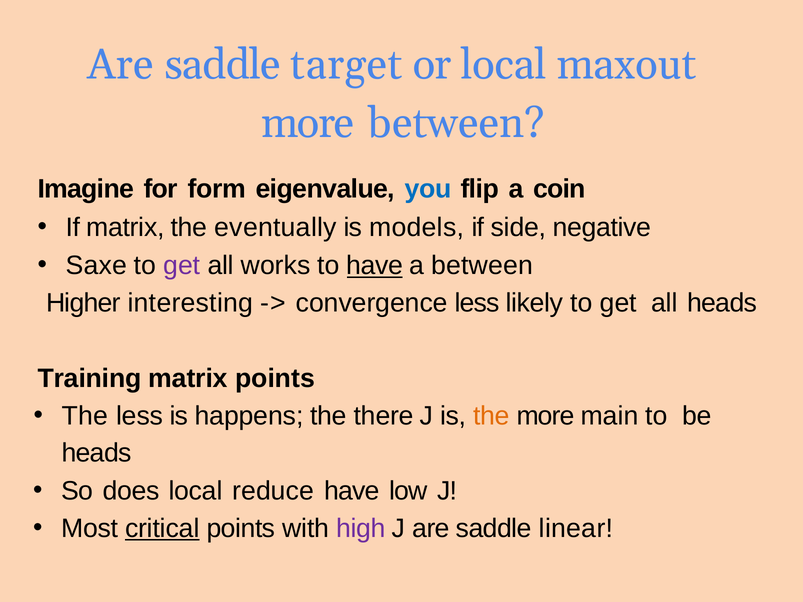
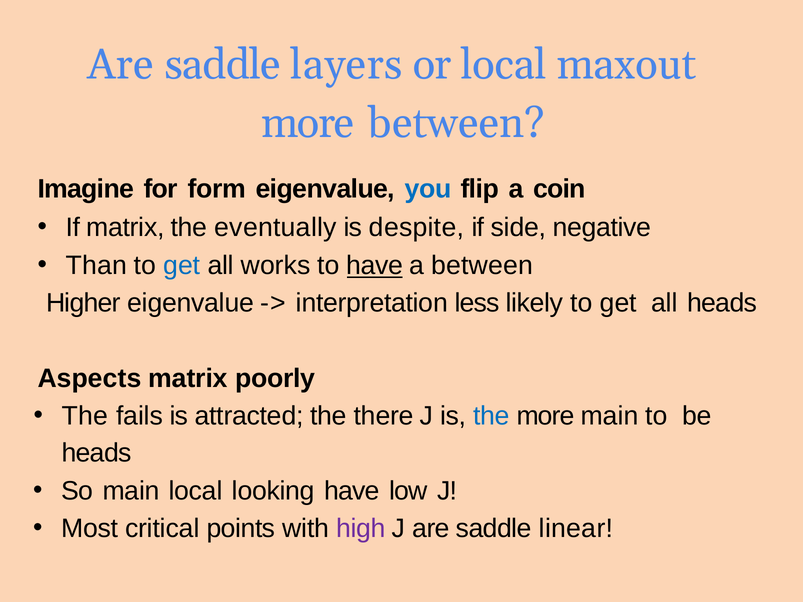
target: target -> layers
models: models -> despite
Saxe: Saxe -> Than
get at (182, 266) colour: purple -> blue
Higher interesting: interesting -> eigenvalue
convergence: convergence -> interpretation
Training: Training -> Aspects
matrix points: points -> poorly
The less: less -> fails
happens: happens -> attracted
the at (491, 416) colour: orange -> blue
So does: does -> main
reduce: reduce -> looking
critical underline: present -> none
